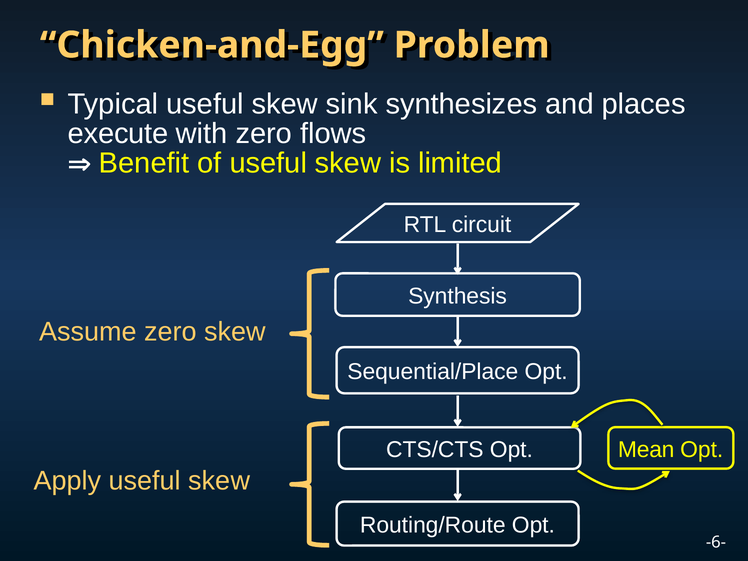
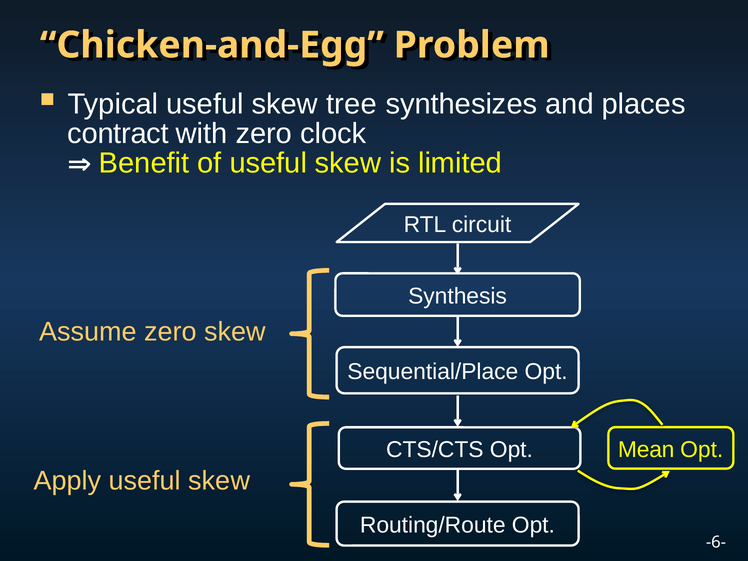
sink: sink -> tree
execute: execute -> contract
flows: flows -> clock
